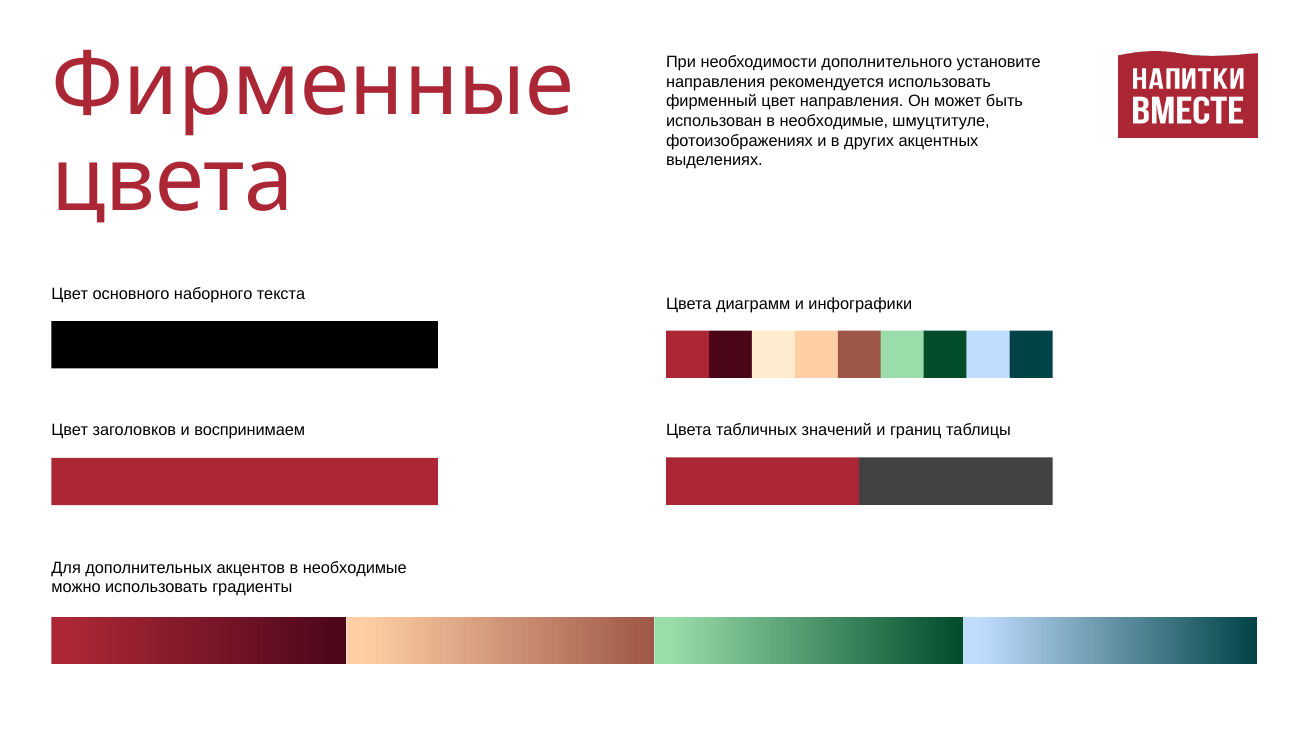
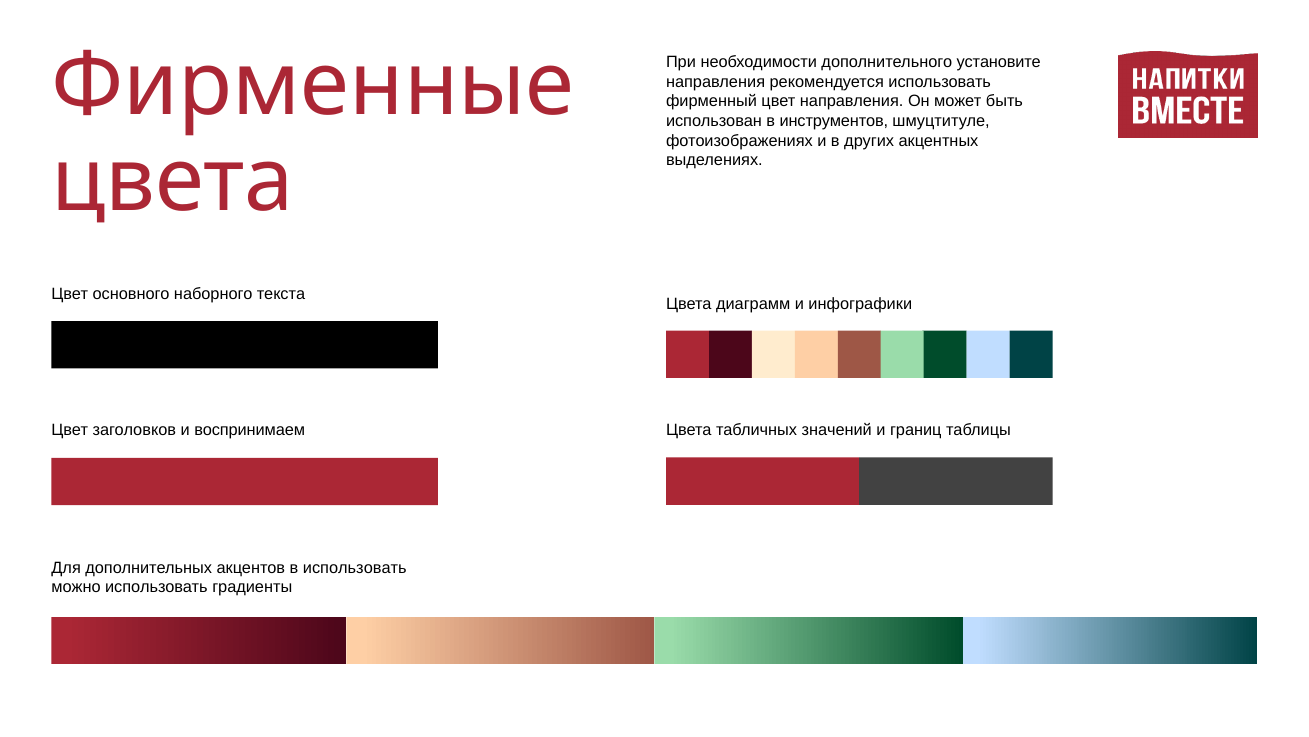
использован в необходимые: необходимые -> инструментов
акцентов в необходимые: необходимые -> использовать
